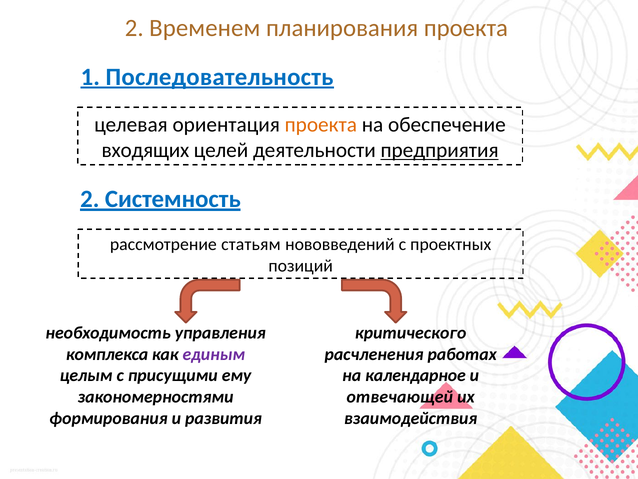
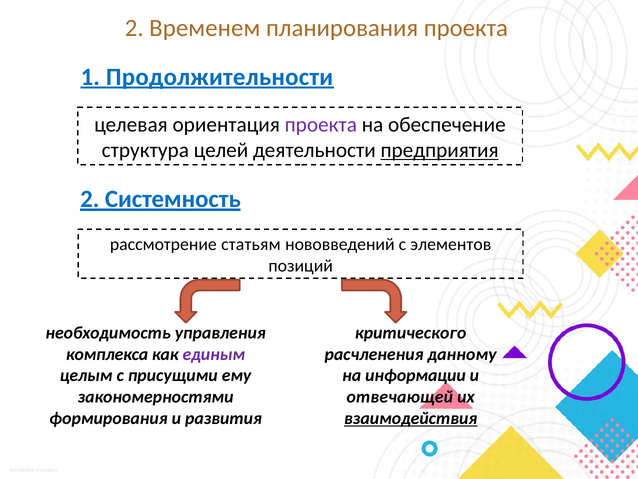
Последовательность: Последовательность -> Продолжительности
проекта at (321, 125) colour: orange -> purple
входящих: входящих -> структура
проектных: проектных -> элементов
работах: работах -> данному
календарное: календарное -> информации
взаимодействия underline: none -> present
